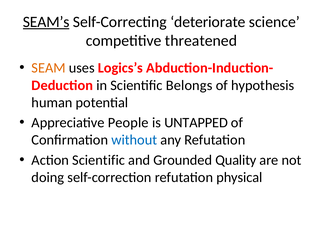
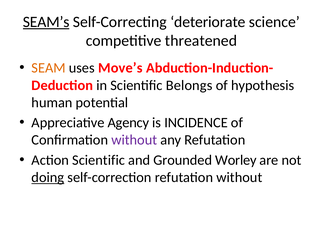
Logics’s: Logics’s -> Move’s
People: People -> Agency
UNTAPPED: UNTAPPED -> INCIDENCE
without at (134, 140) colour: blue -> purple
Quality: Quality -> Worley
doing underline: none -> present
refutation physical: physical -> without
